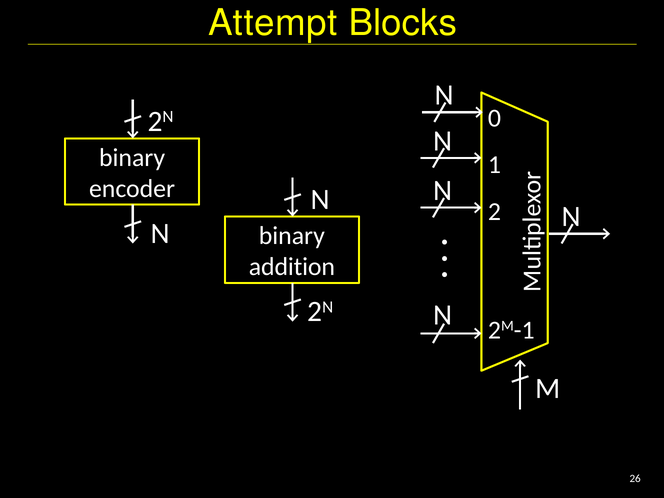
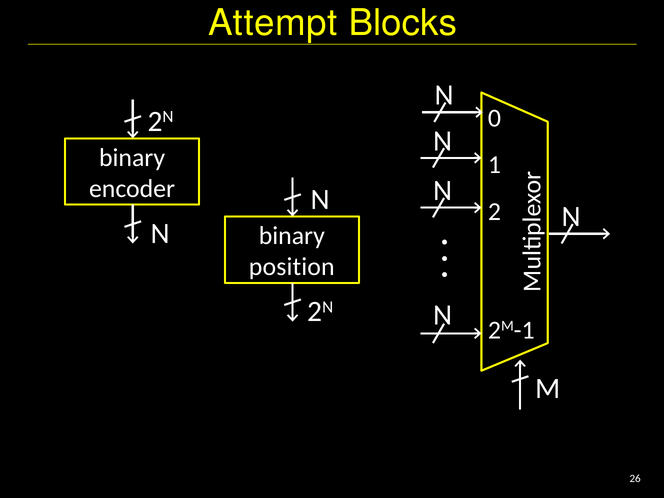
addition: addition -> position
